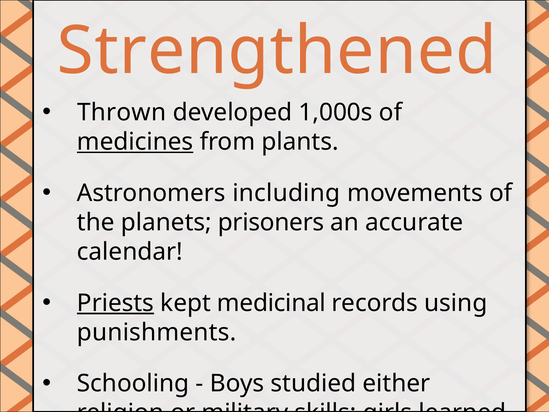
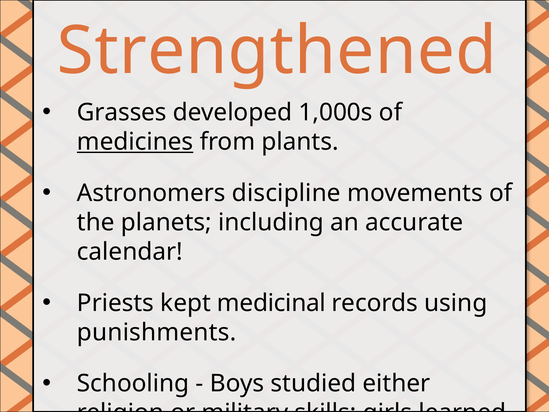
Thrown: Thrown -> Grasses
including: including -> discipline
prisoners: prisoners -> including
Priests underline: present -> none
